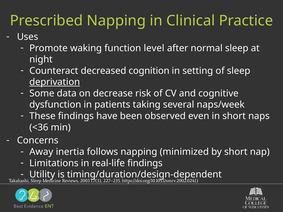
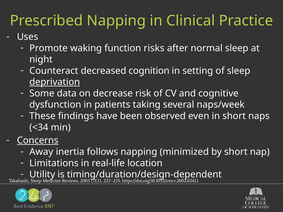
level: level -> risks
<36: <36 -> <34
Concerns underline: none -> present
real-life findings: findings -> location
